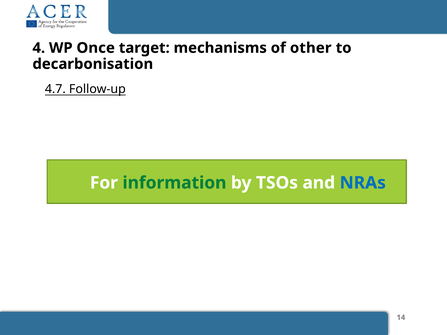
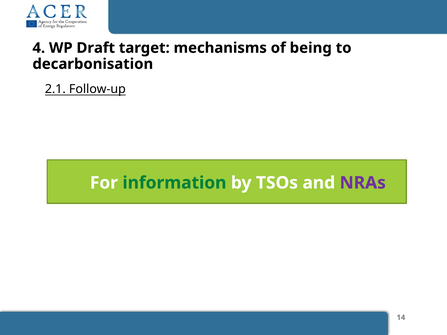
Once: Once -> Draft
other: other -> being
4.7: 4.7 -> 2.1
NRAs colour: blue -> purple
